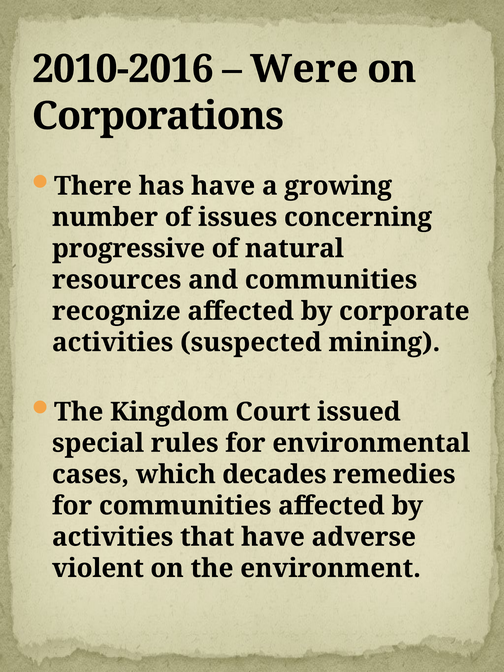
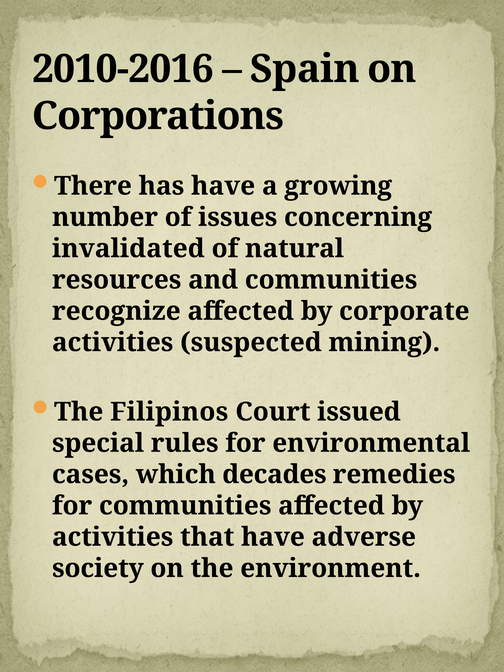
Were: Were -> Spain
progressive: progressive -> invalidated
Kingdom: Kingdom -> Filipinos
violent: violent -> society
